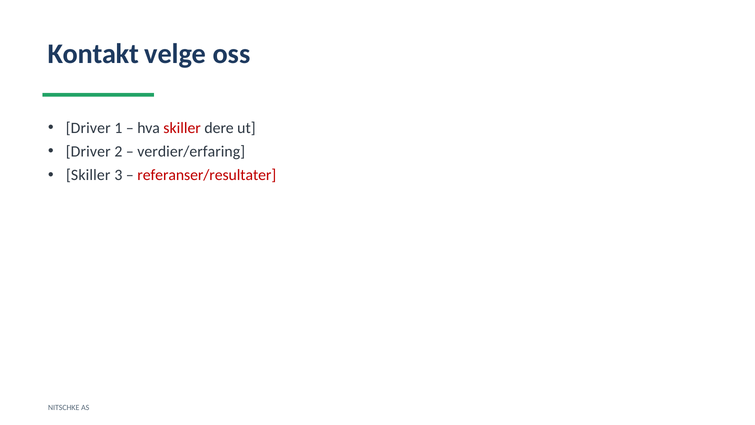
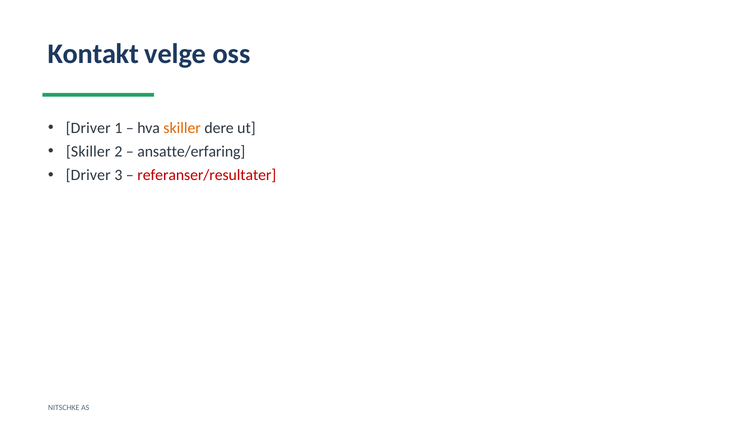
skiller at (182, 128) colour: red -> orange
Driver at (88, 151): Driver -> Skiller
verdier/erfaring: verdier/erfaring -> ansatte/erfaring
Skiller at (88, 175): Skiller -> Driver
